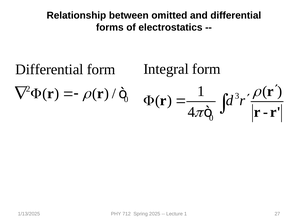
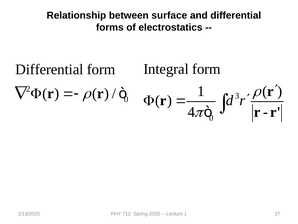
omitted: omitted -> surface
